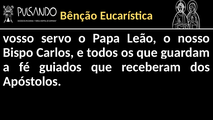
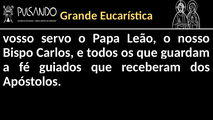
Bênção: Bênção -> Grande
